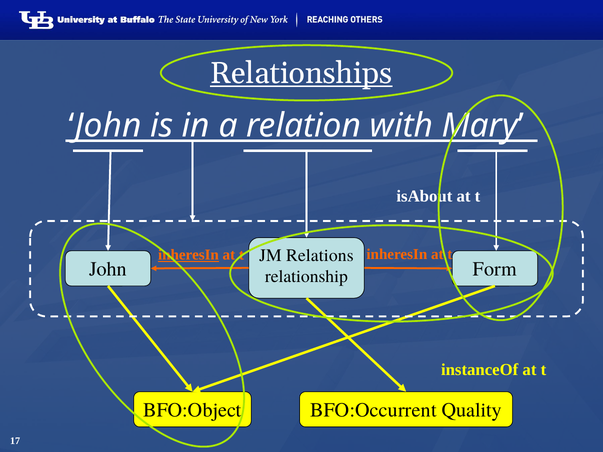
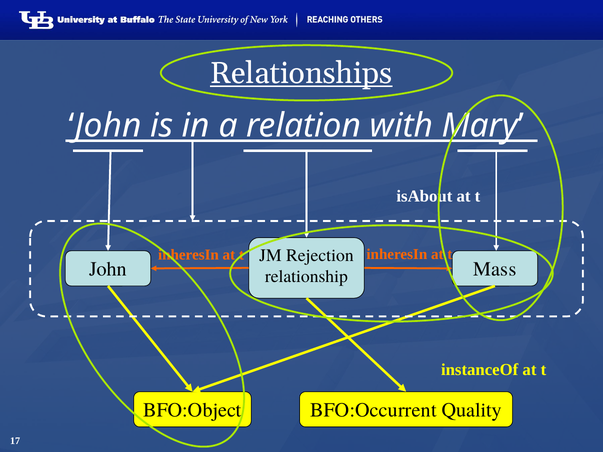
inheresIn at (188, 255) underline: present -> none
Relations: Relations -> Rejection
Form: Form -> Mass
